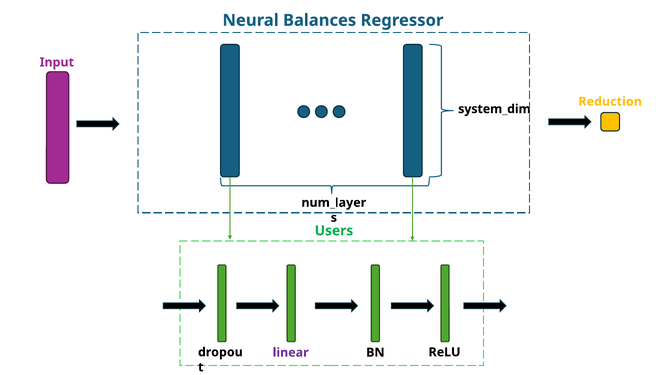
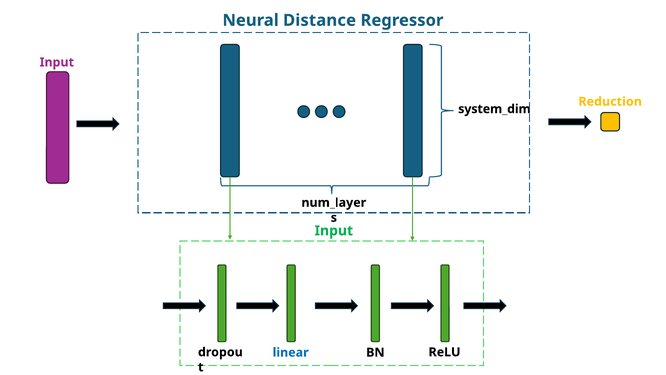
Balances: Balances -> Distance
Users at (334, 231): Users -> Input
linear colour: purple -> blue
